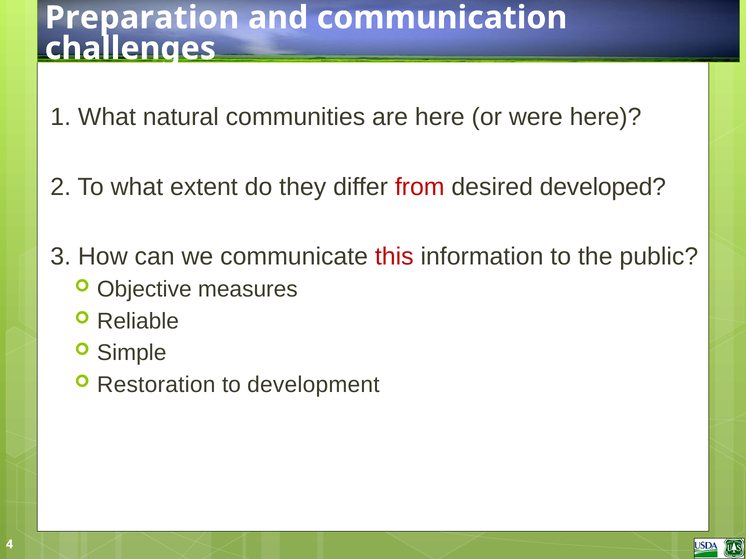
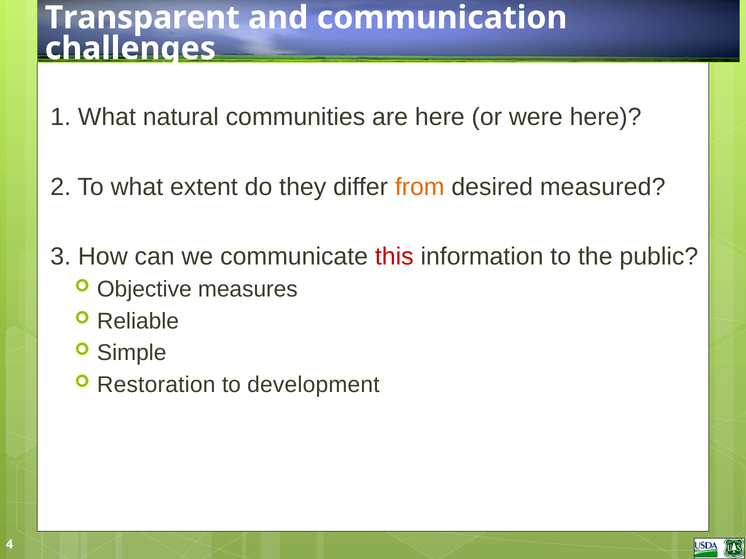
Preparation: Preparation -> Transparent
from colour: red -> orange
developed: developed -> measured
